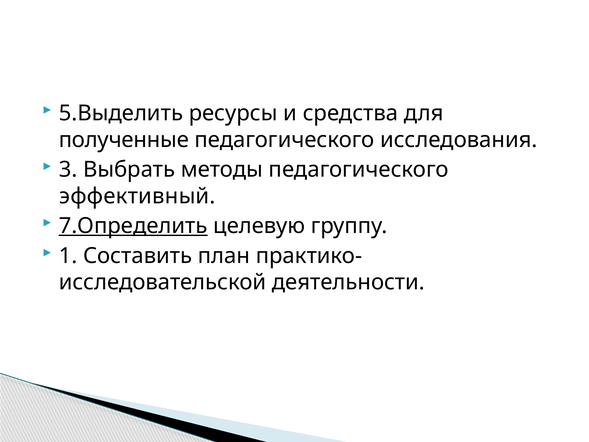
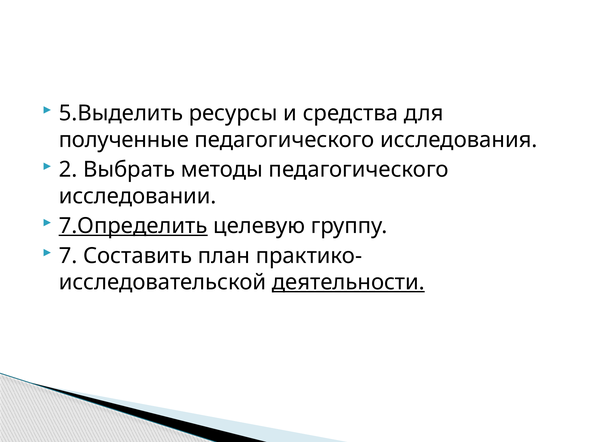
3: 3 -> 2
эффективный: эффективный -> исследовании
1: 1 -> 7
деятельности underline: none -> present
